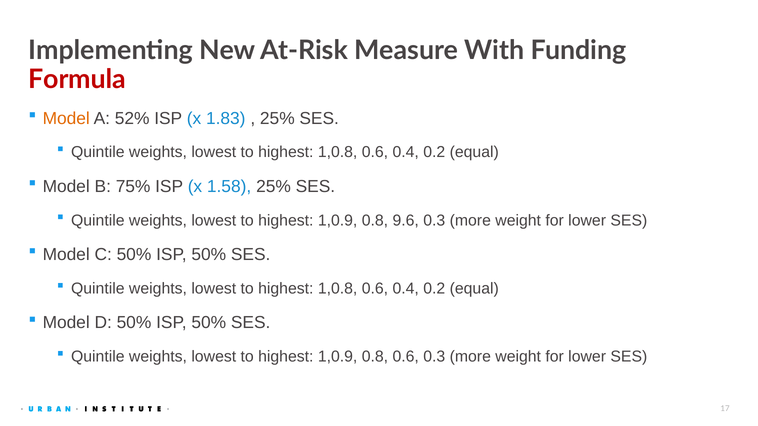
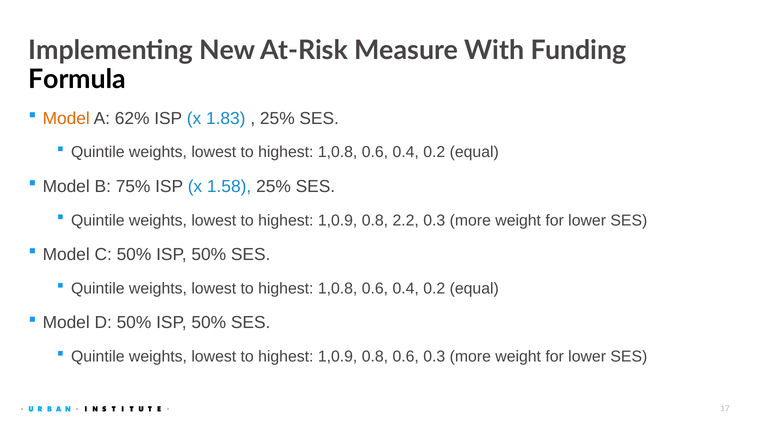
Formula colour: red -> black
52%: 52% -> 62%
9.6: 9.6 -> 2.2
